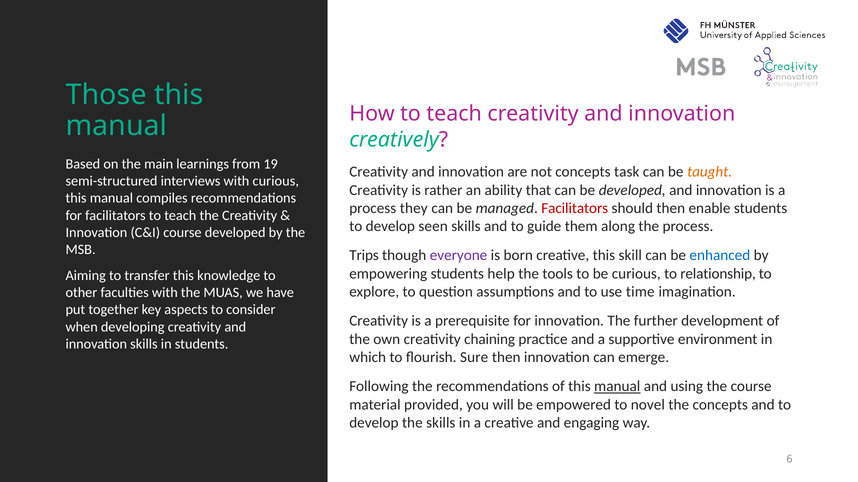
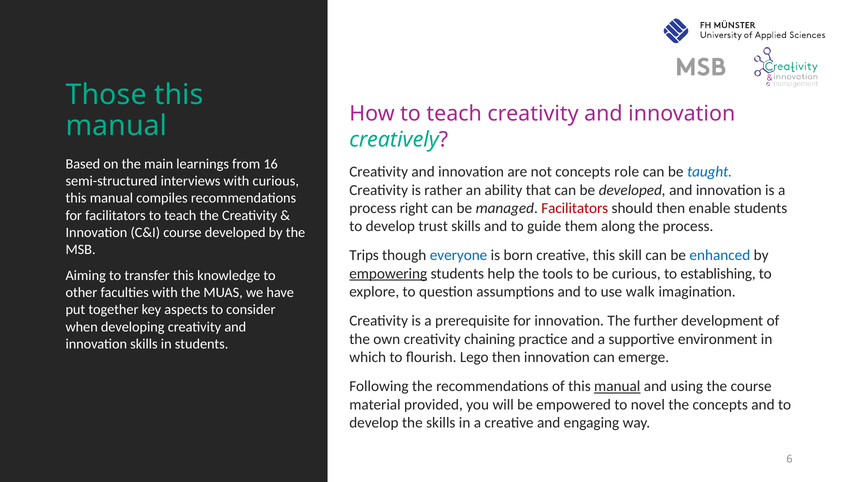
19: 19 -> 16
task: task -> role
taught colour: orange -> blue
they: they -> right
seen: seen -> trust
everyone colour: purple -> blue
empowering underline: none -> present
relationship: relationship -> establishing
time: time -> walk
Sure: Sure -> Lego
